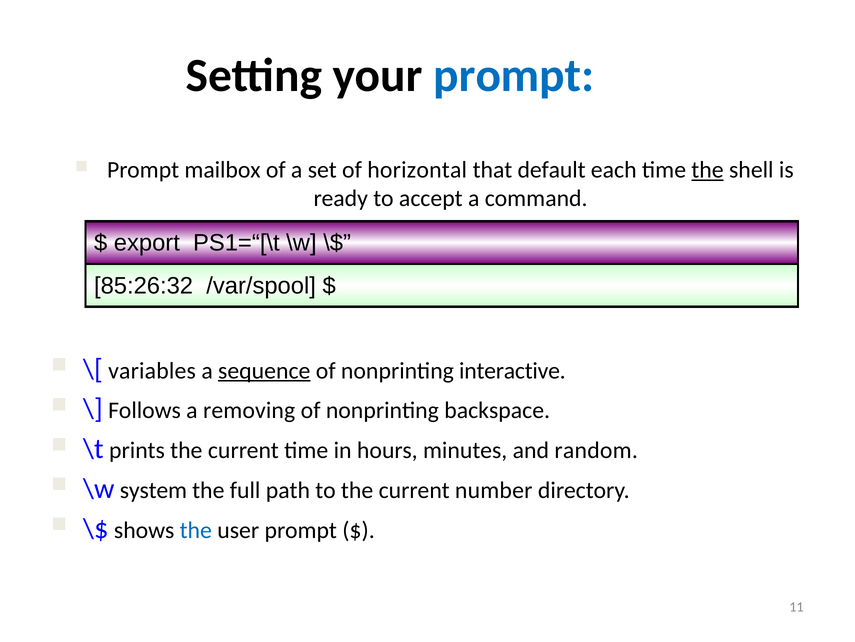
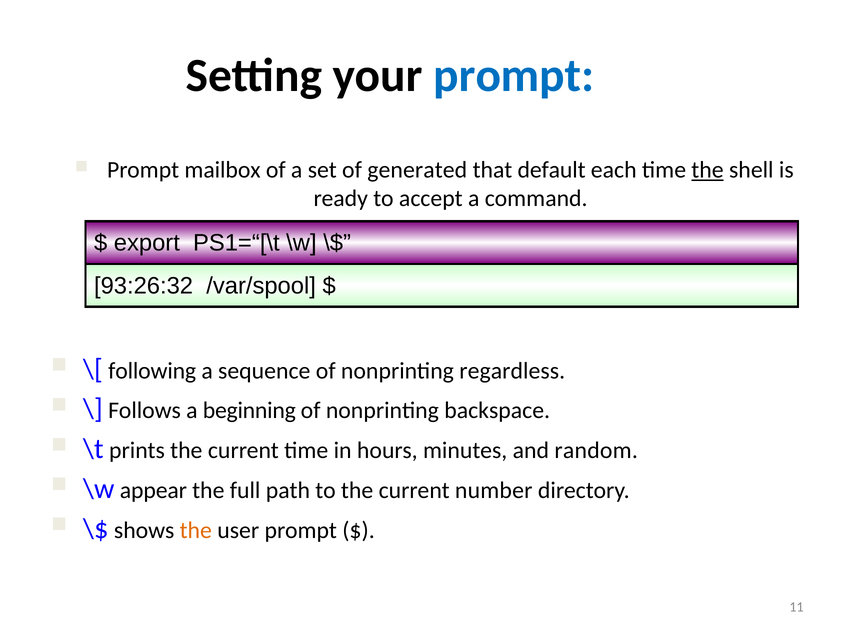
horizontal: horizontal -> generated
85:26:32: 85:26:32 -> 93:26:32
variables: variables -> following
sequence underline: present -> none
interactive: interactive -> regardless
removing: removing -> beginning
system: system -> appear
the at (196, 530) colour: blue -> orange
